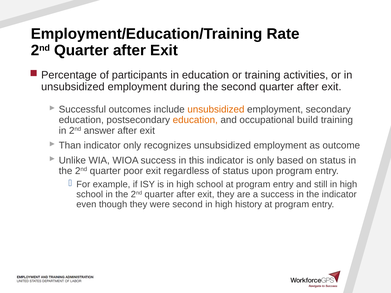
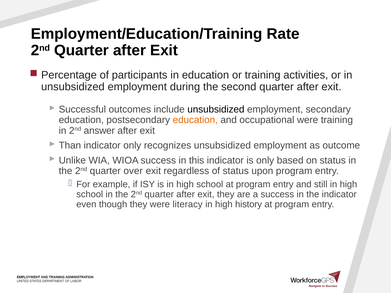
unsubsidized at (216, 110) colour: orange -> black
occupational build: build -> were
poor: poor -> over
were second: second -> literacy
